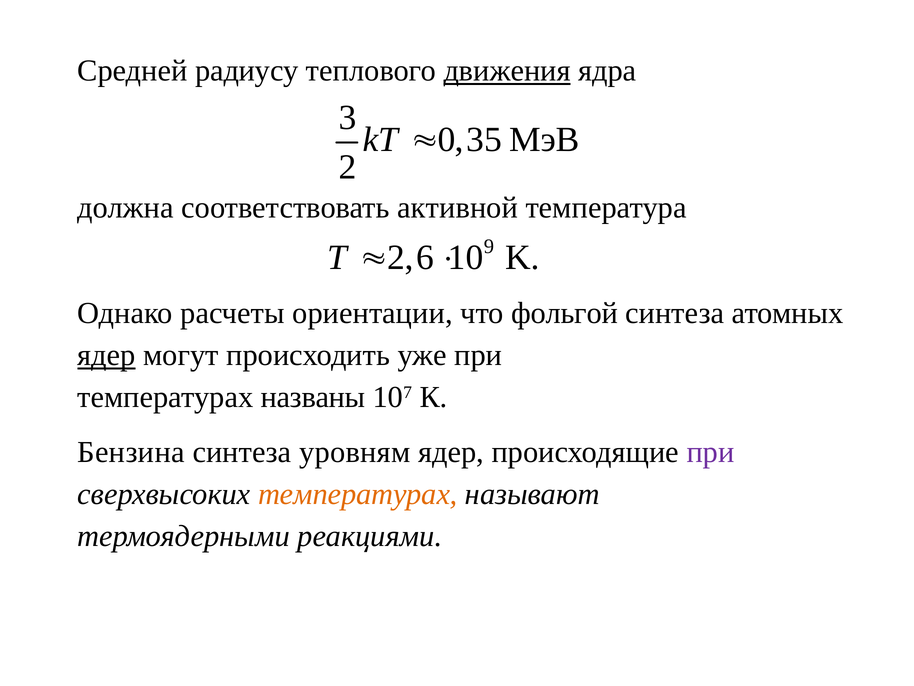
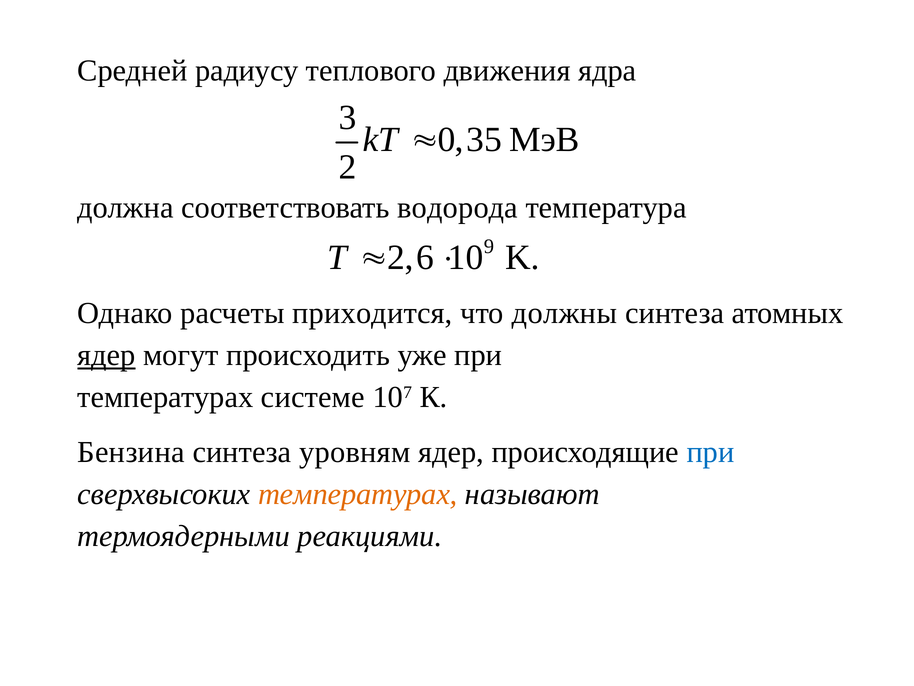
движения underline: present -> none
активной: активной -> водорода
ориентации: ориентации -> приходится
фольгой: фольгой -> должны
названы: названы -> системе
при at (711, 452) colour: purple -> blue
